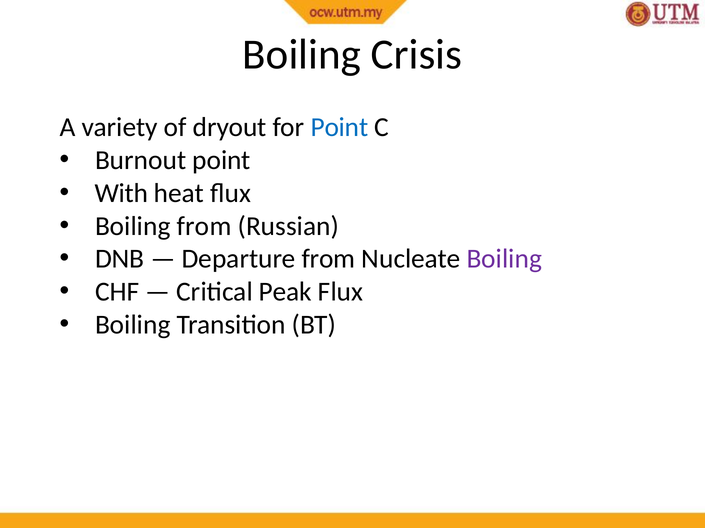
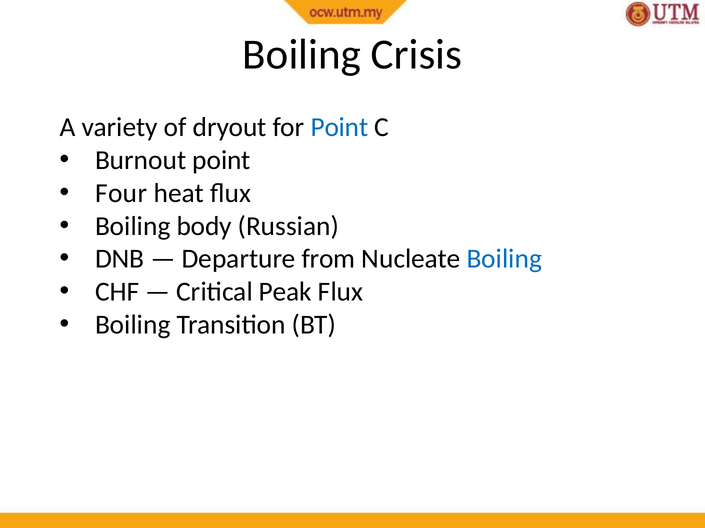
With: With -> Four
Boiling from: from -> body
Boiling at (504, 259) colour: purple -> blue
